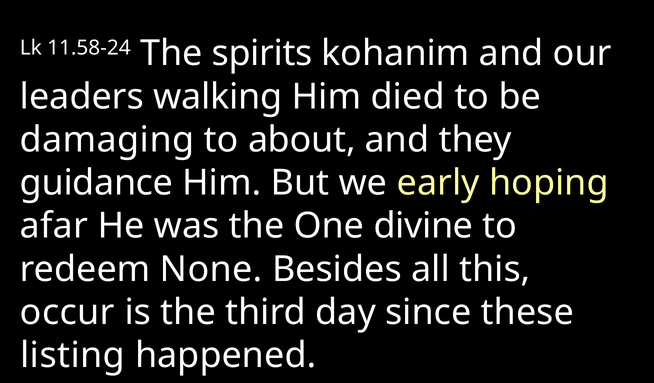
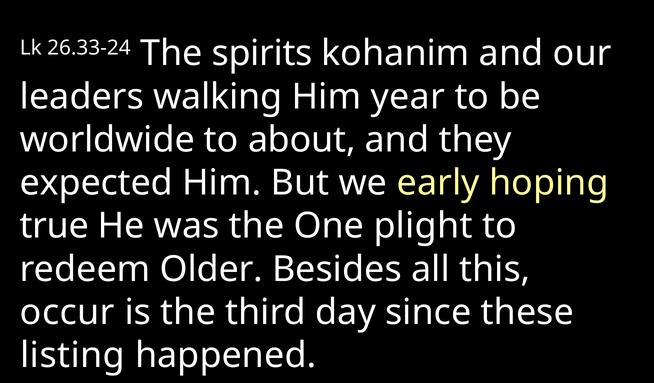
11.58-24: 11.58-24 -> 26.33-24
died: died -> year
damaging: damaging -> worldwide
guidance: guidance -> expected
afar: afar -> true
divine: divine -> plight
None: None -> Older
